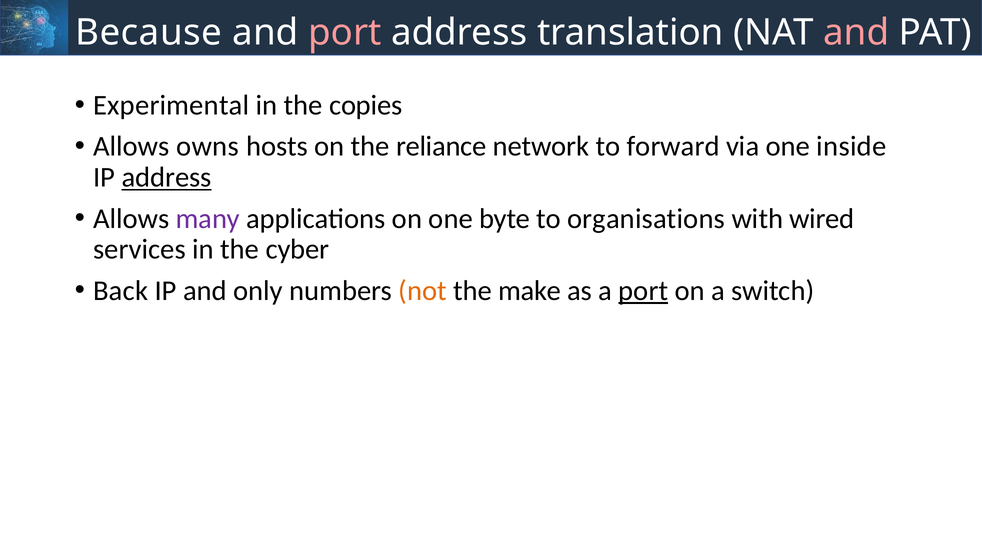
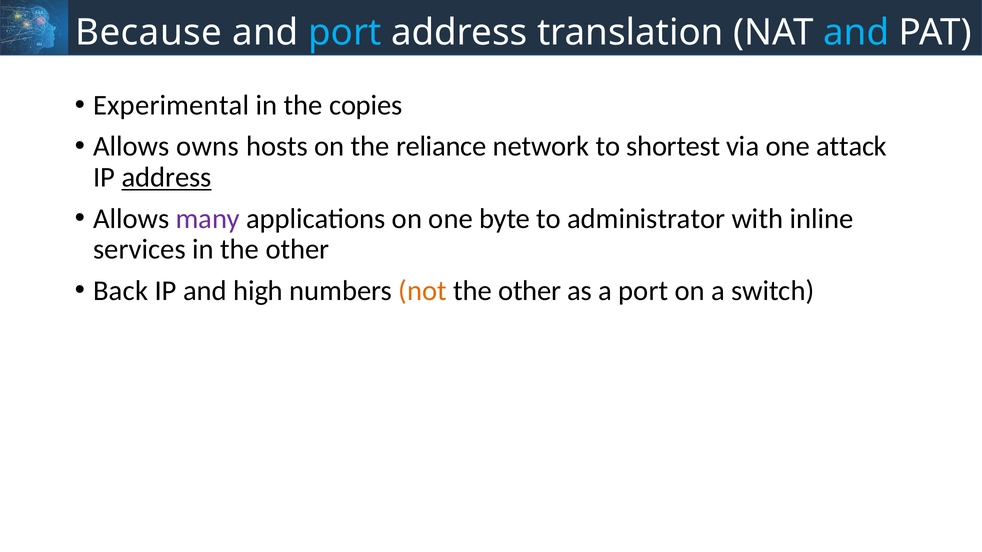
port at (345, 33) colour: pink -> light blue
and at (856, 33) colour: pink -> light blue
forward: forward -> shortest
inside: inside -> attack
organisations: organisations -> administrator
wired: wired -> inline
in the cyber: cyber -> other
only: only -> high
make at (530, 291): make -> other
port at (643, 291) underline: present -> none
